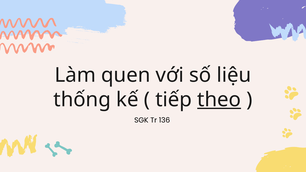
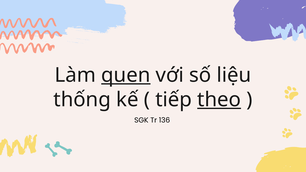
quen underline: none -> present
